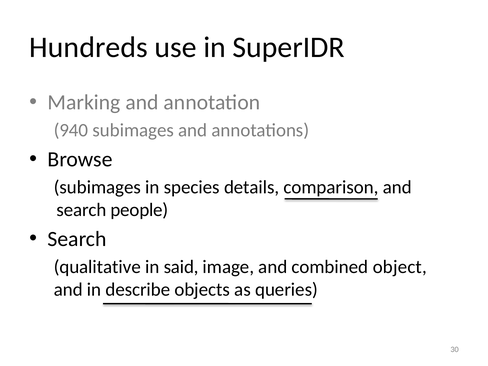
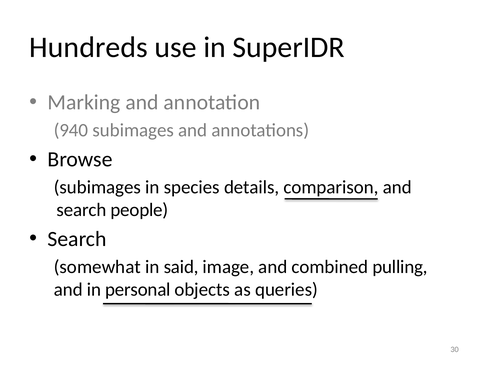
qualitative: qualitative -> somewhat
object: object -> pulling
describe: describe -> personal
